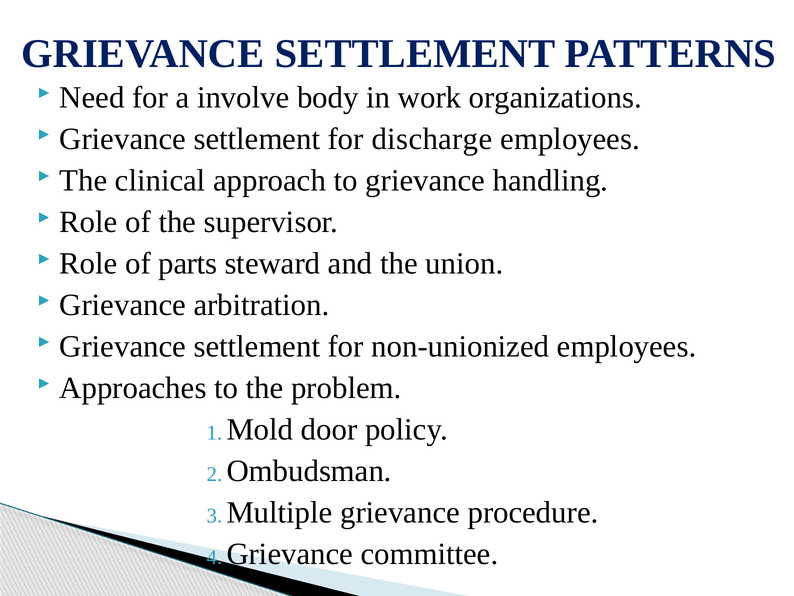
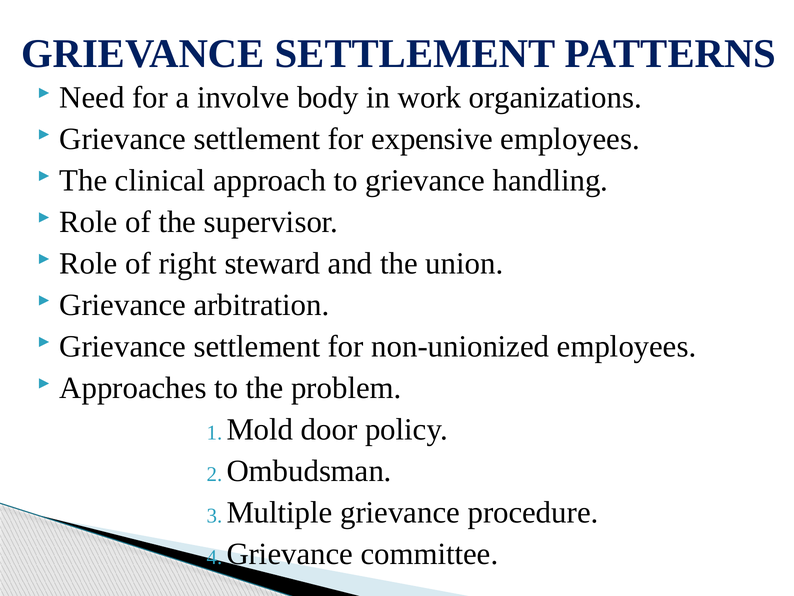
discharge: discharge -> expensive
parts: parts -> right
